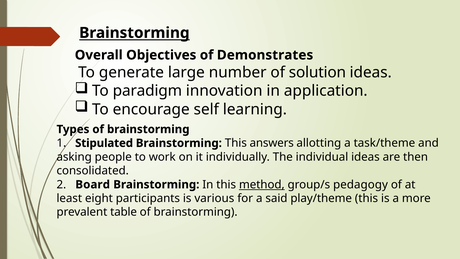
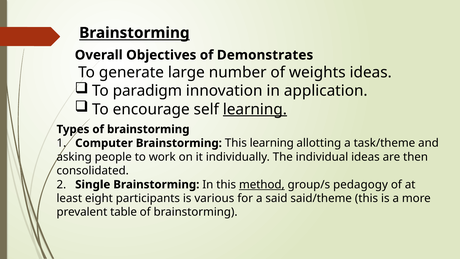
solution: solution -> weights
learning at (255, 109) underline: none -> present
Stipulated: Stipulated -> Computer
This answers: answers -> learning
Board: Board -> Single
play/theme: play/theme -> said/theme
